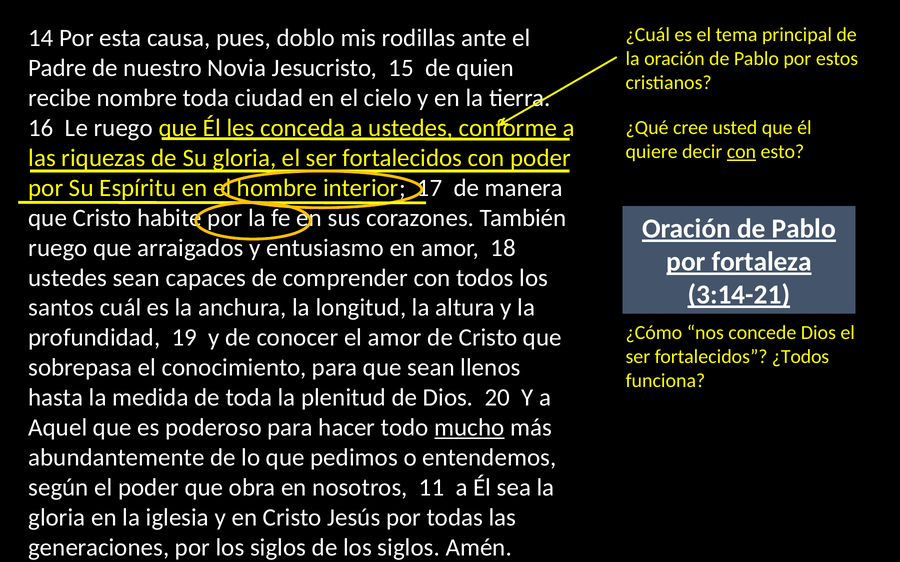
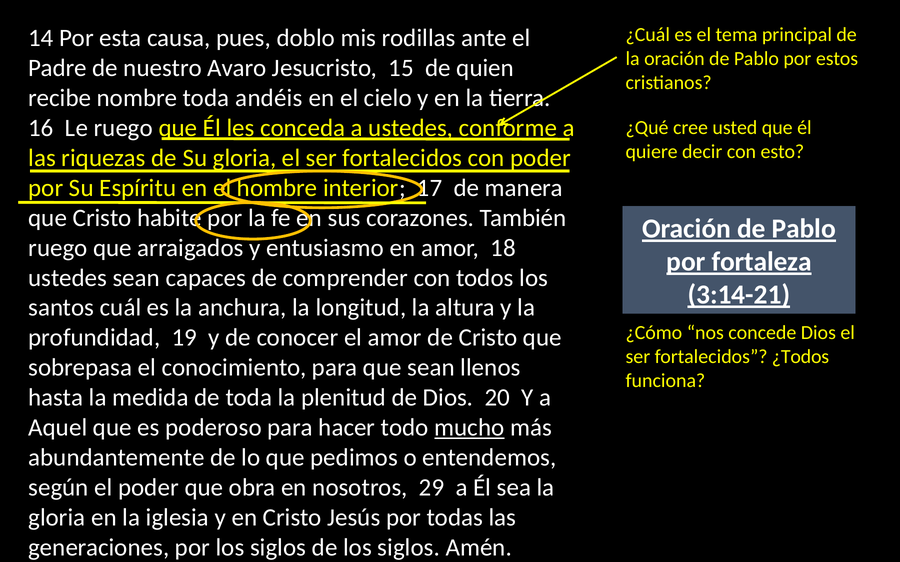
Novia: Novia -> Avaro
ciudad: ciudad -> andéis
con at (741, 152) underline: present -> none
11: 11 -> 29
